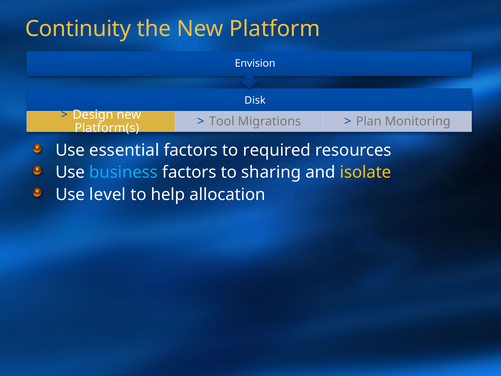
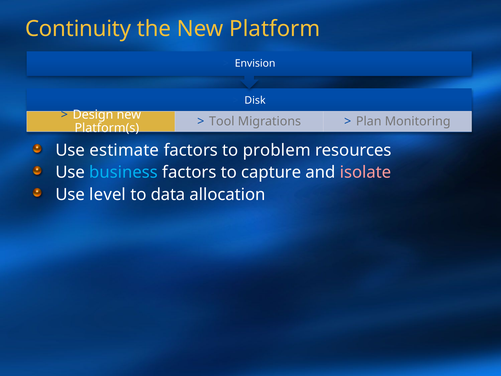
essential: essential -> estimate
required: required -> problem
sharing: sharing -> capture
isolate colour: yellow -> pink
help: help -> data
